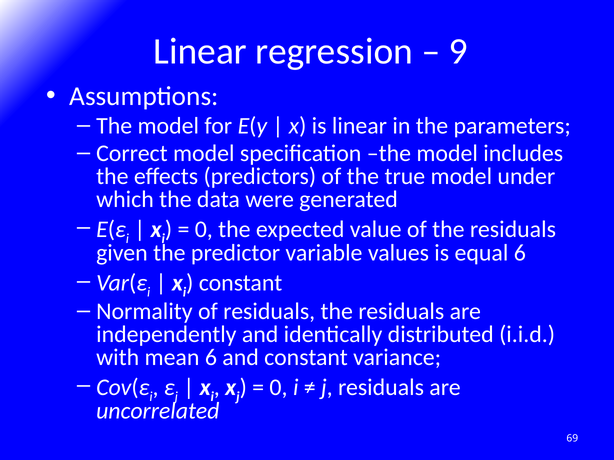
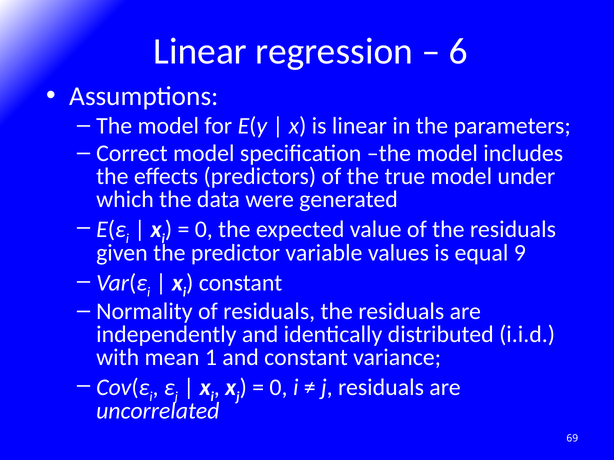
9: 9 -> 6
equal 6: 6 -> 9
mean 6: 6 -> 1
